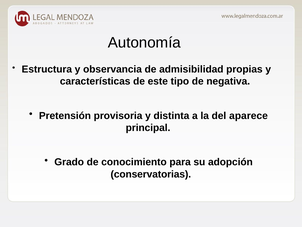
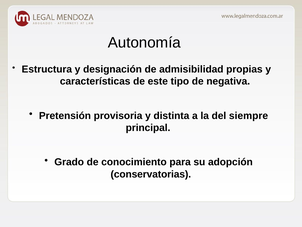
observancia: observancia -> designación
aparece: aparece -> siempre
